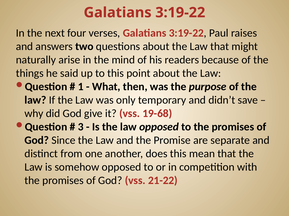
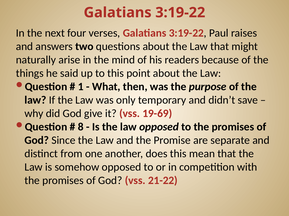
19-68: 19-68 -> 19-69
3: 3 -> 8
